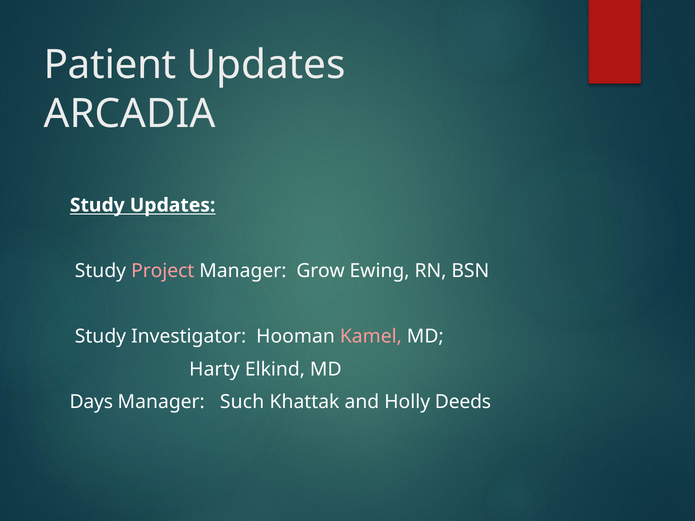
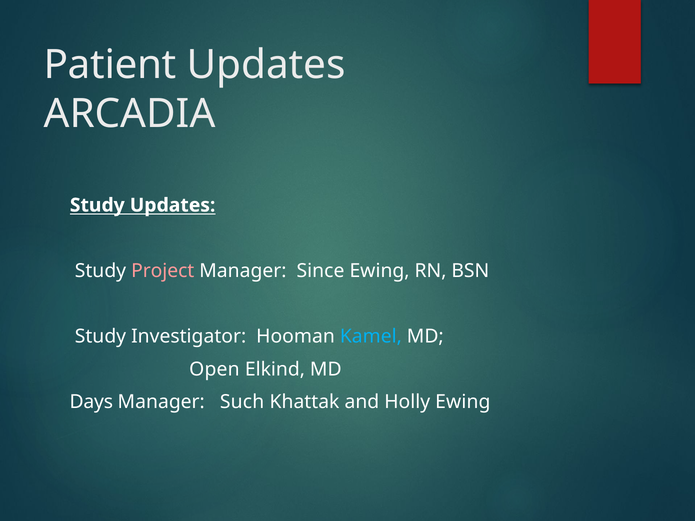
Grow: Grow -> Since
Kamel colour: pink -> light blue
Harty: Harty -> Open
Holly Deeds: Deeds -> Ewing
